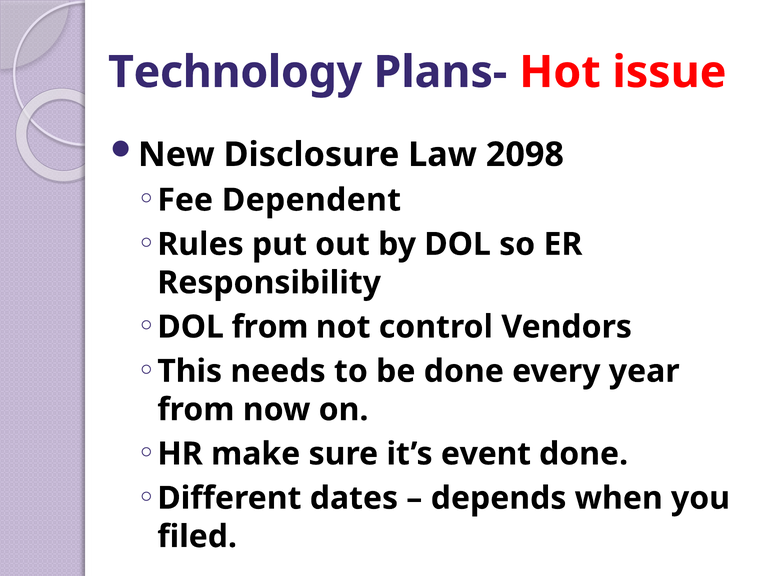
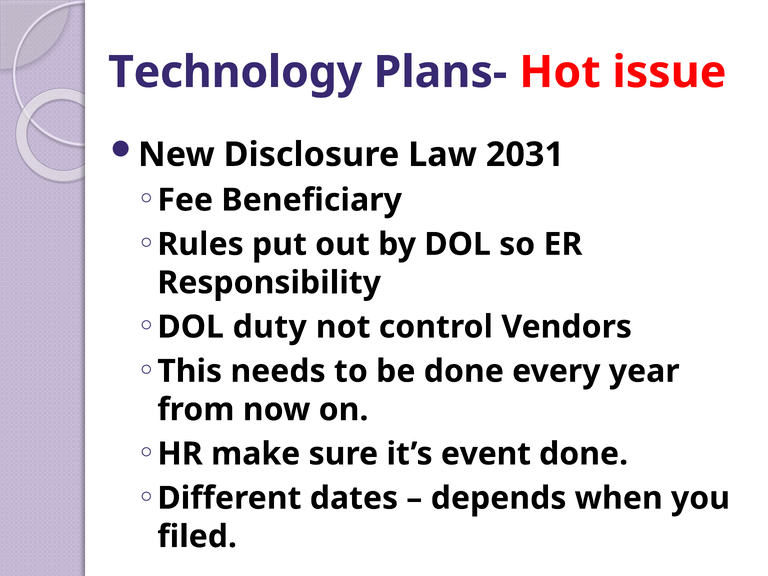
2098: 2098 -> 2031
Dependent: Dependent -> Beneficiary
DOL from: from -> duty
